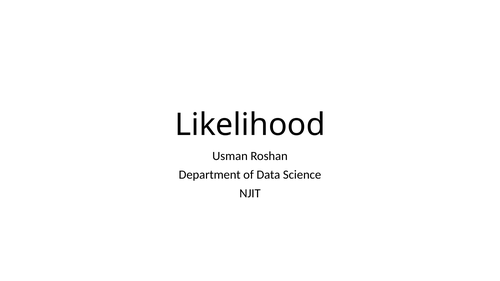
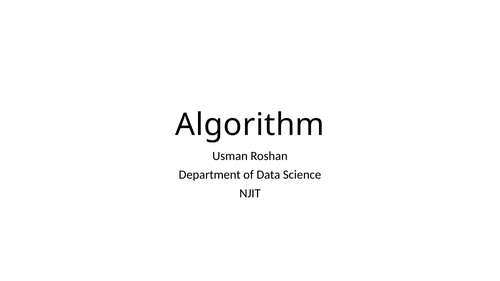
Likelihood: Likelihood -> Algorithm
